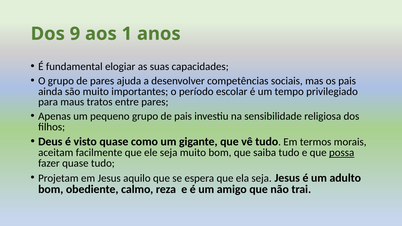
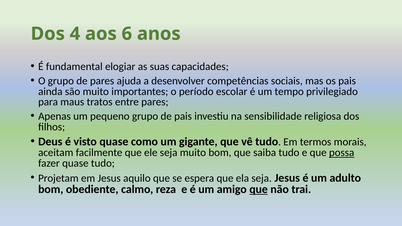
9: 9 -> 4
1: 1 -> 6
que at (259, 189) underline: none -> present
